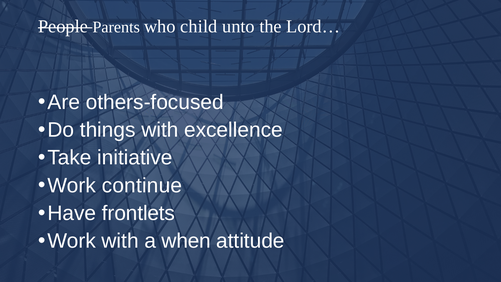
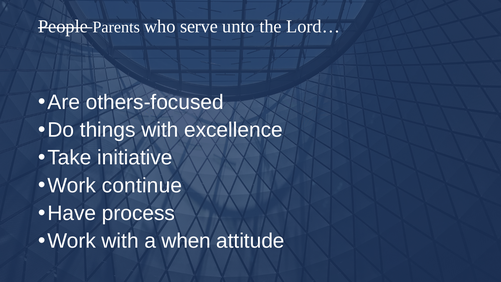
child: child -> serve
frontlets: frontlets -> process
